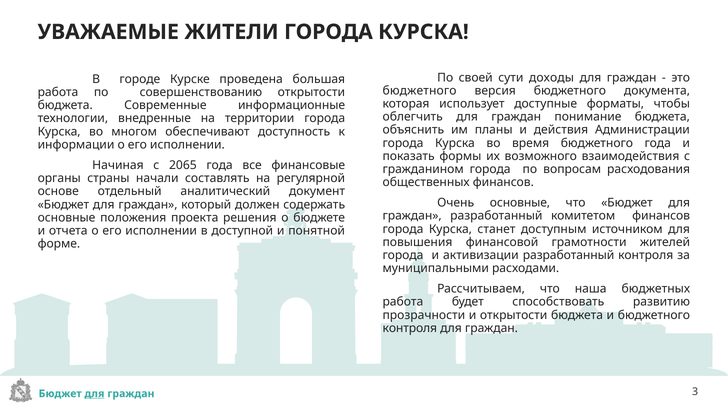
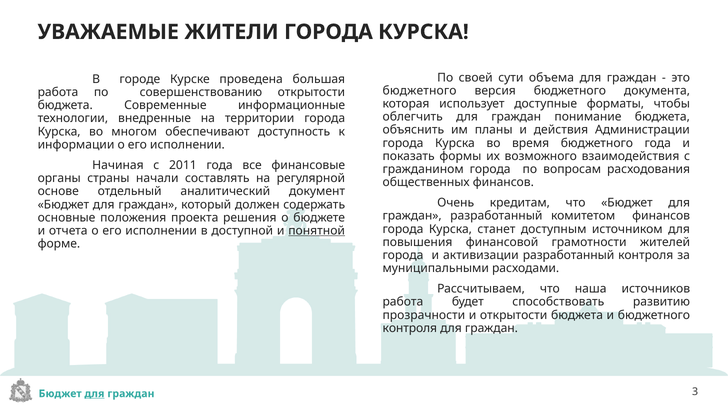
доходы: доходы -> объема
2065: 2065 -> 2011
Очень основные: основные -> кредитам
понятной underline: none -> present
бюджетных: бюджетных -> источников
